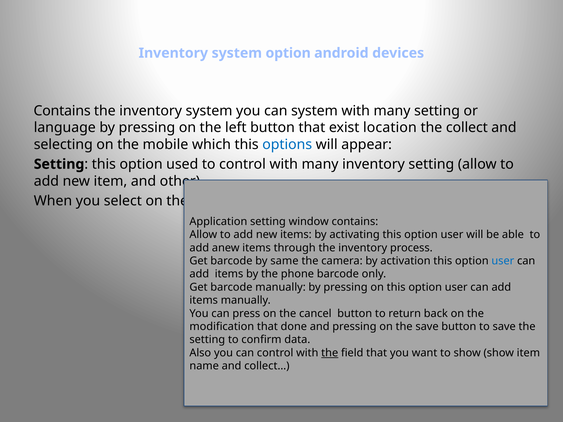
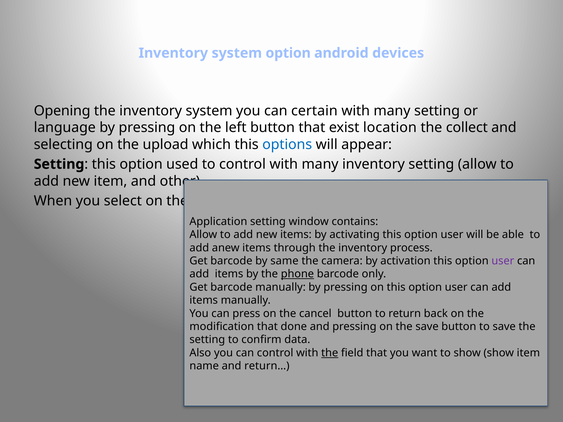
Contains at (62, 111): Contains -> Opening
can system: system -> certain
mobile: mobile -> upload
user at (503, 261) colour: blue -> purple
phone underline: none -> present
collect…: collect… -> return…
